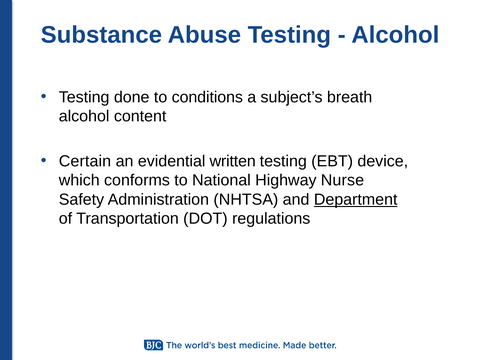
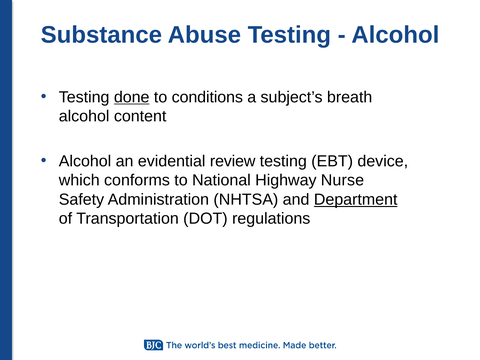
done underline: none -> present
Certain at (85, 161): Certain -> Alcohol
written: written -> review
